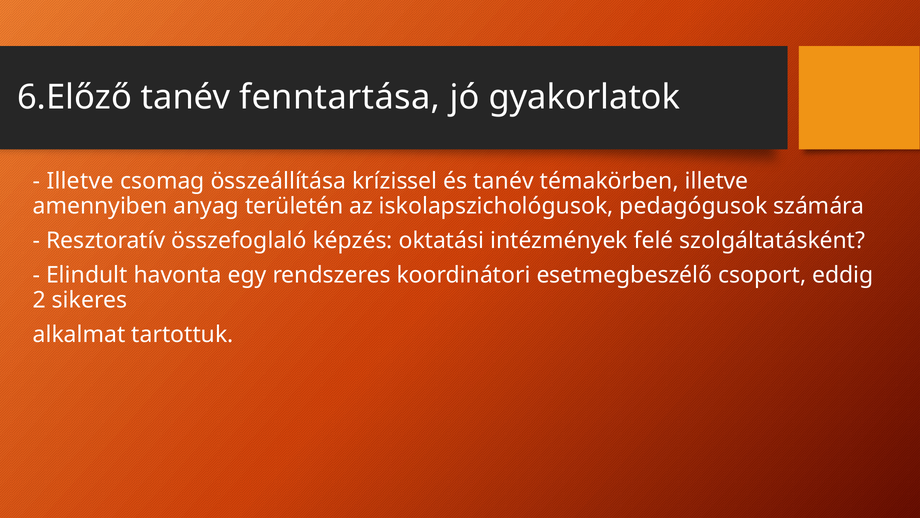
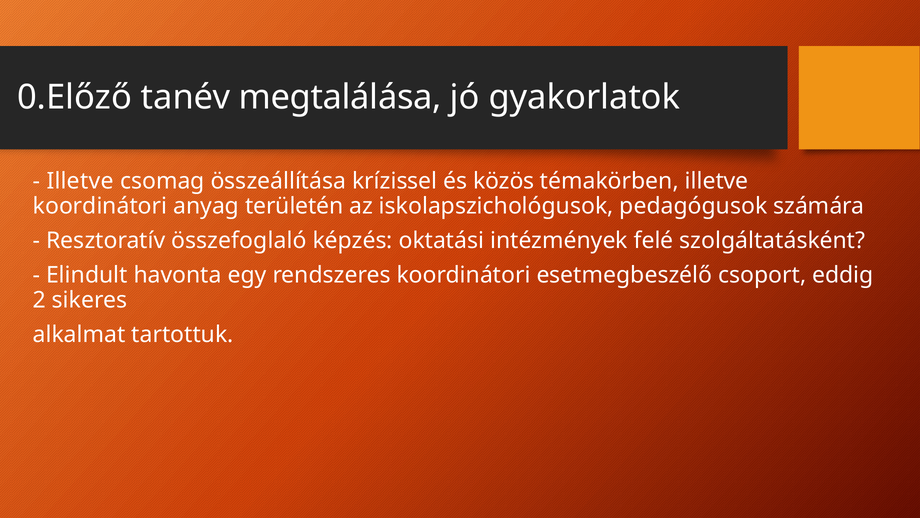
6.Előző: 6.Előző -> 0.Előző
fenntartása: fenntartása -> megtalálása
és tanév: tanév -> közös
amennyiben at (100, 206): amennyiben -> koordinátori
